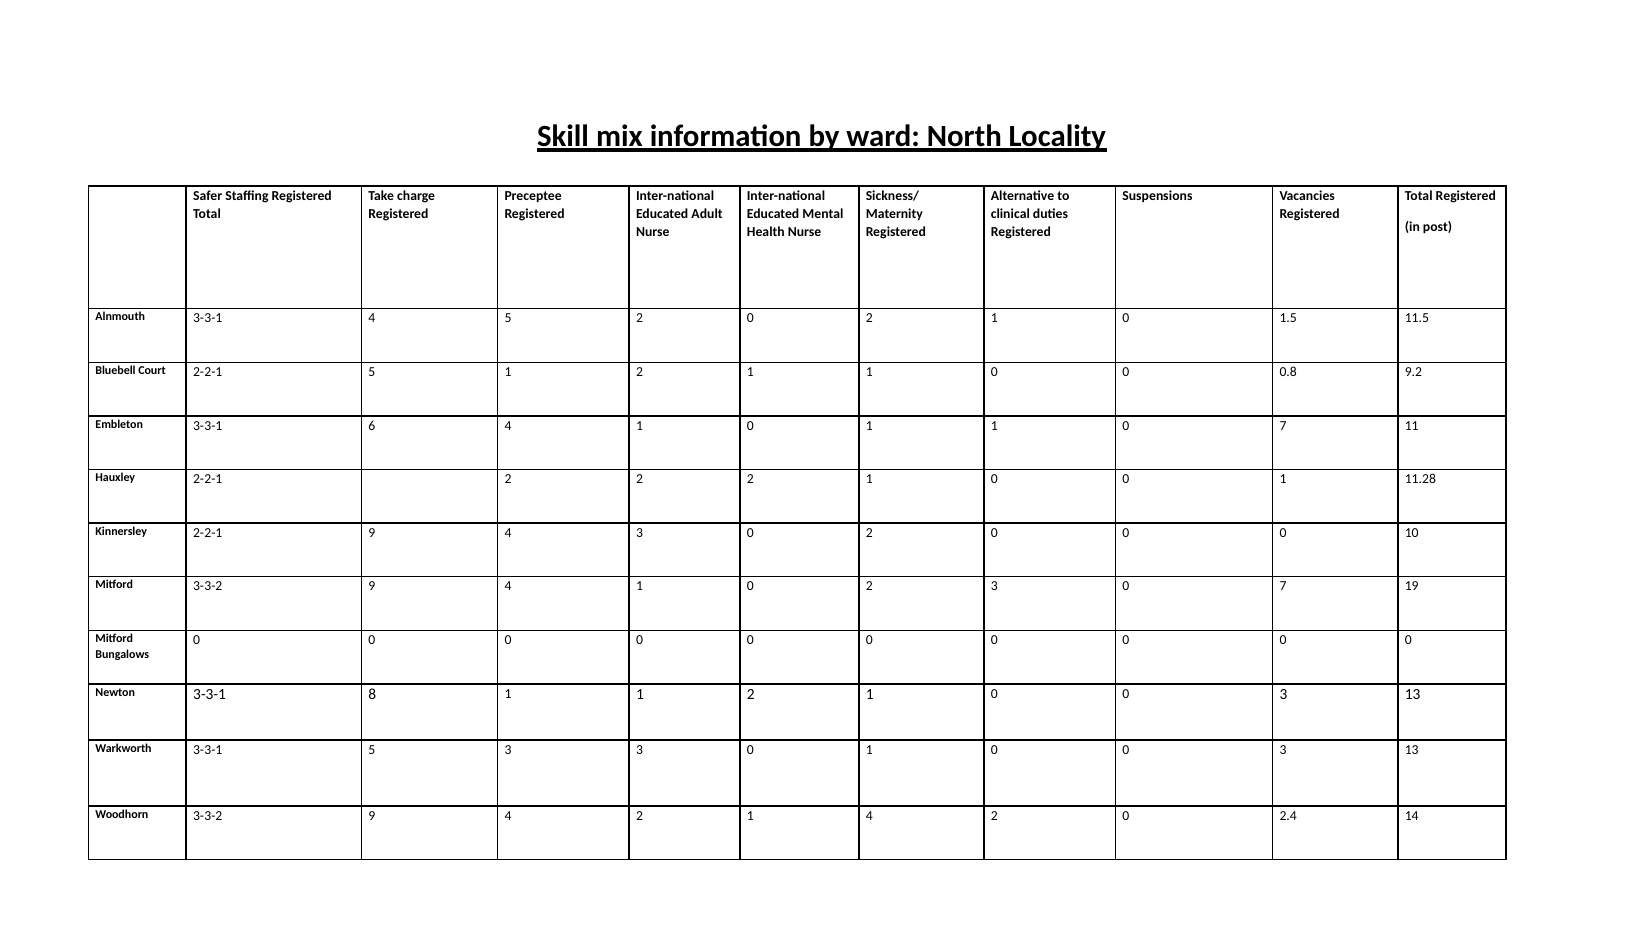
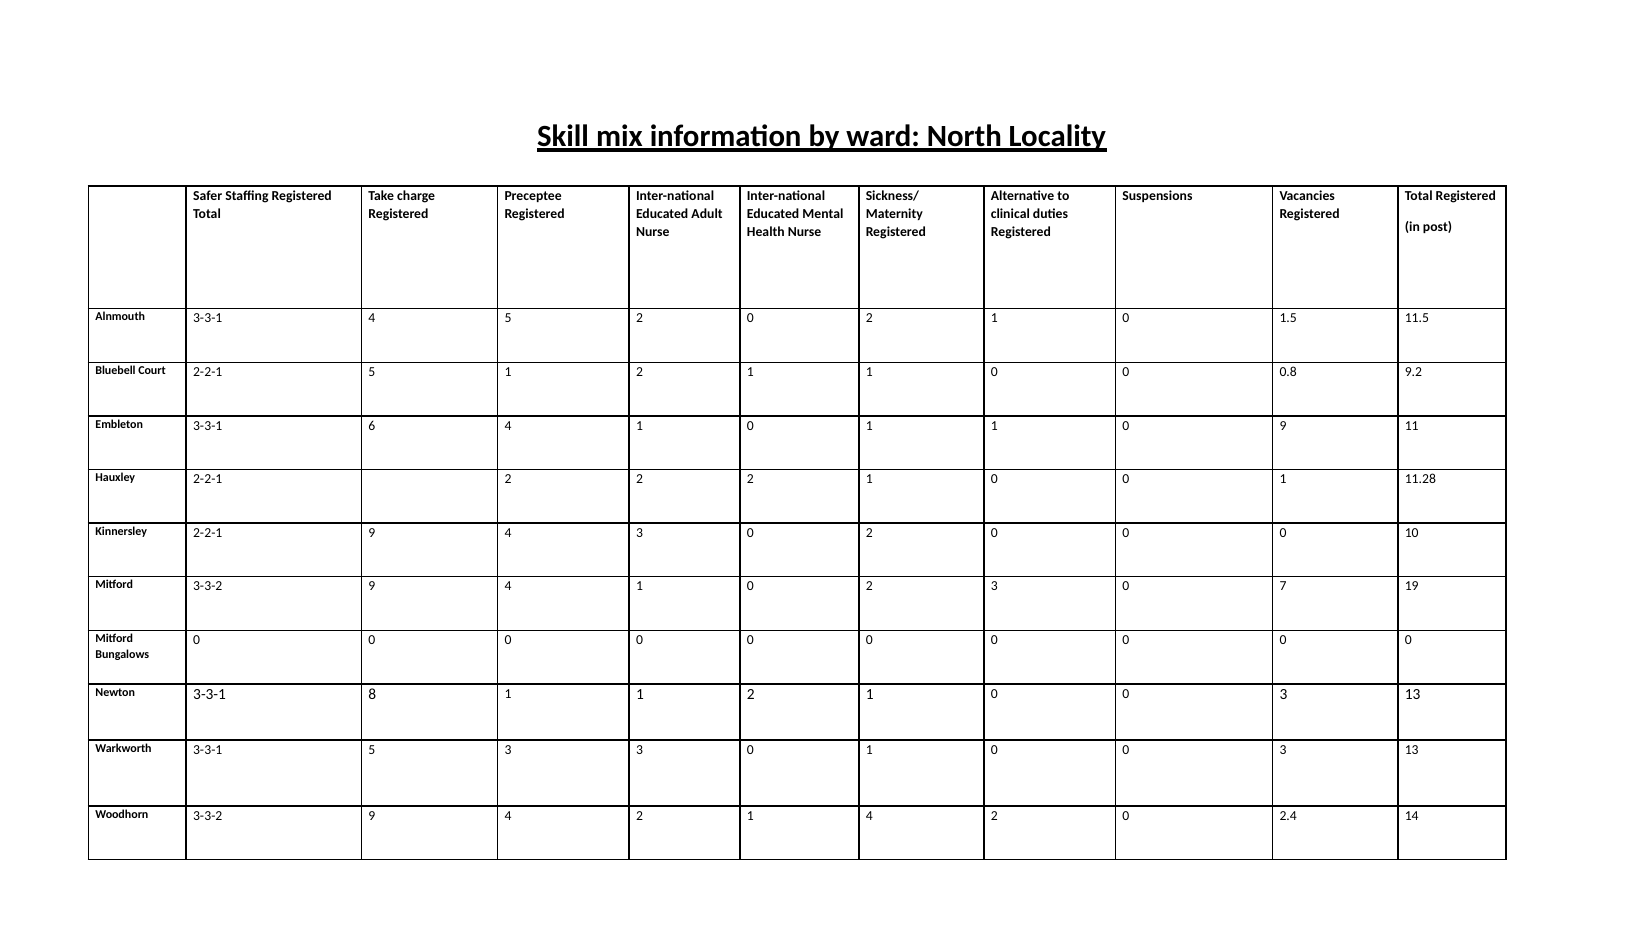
1 0 7: 7 -> 9
